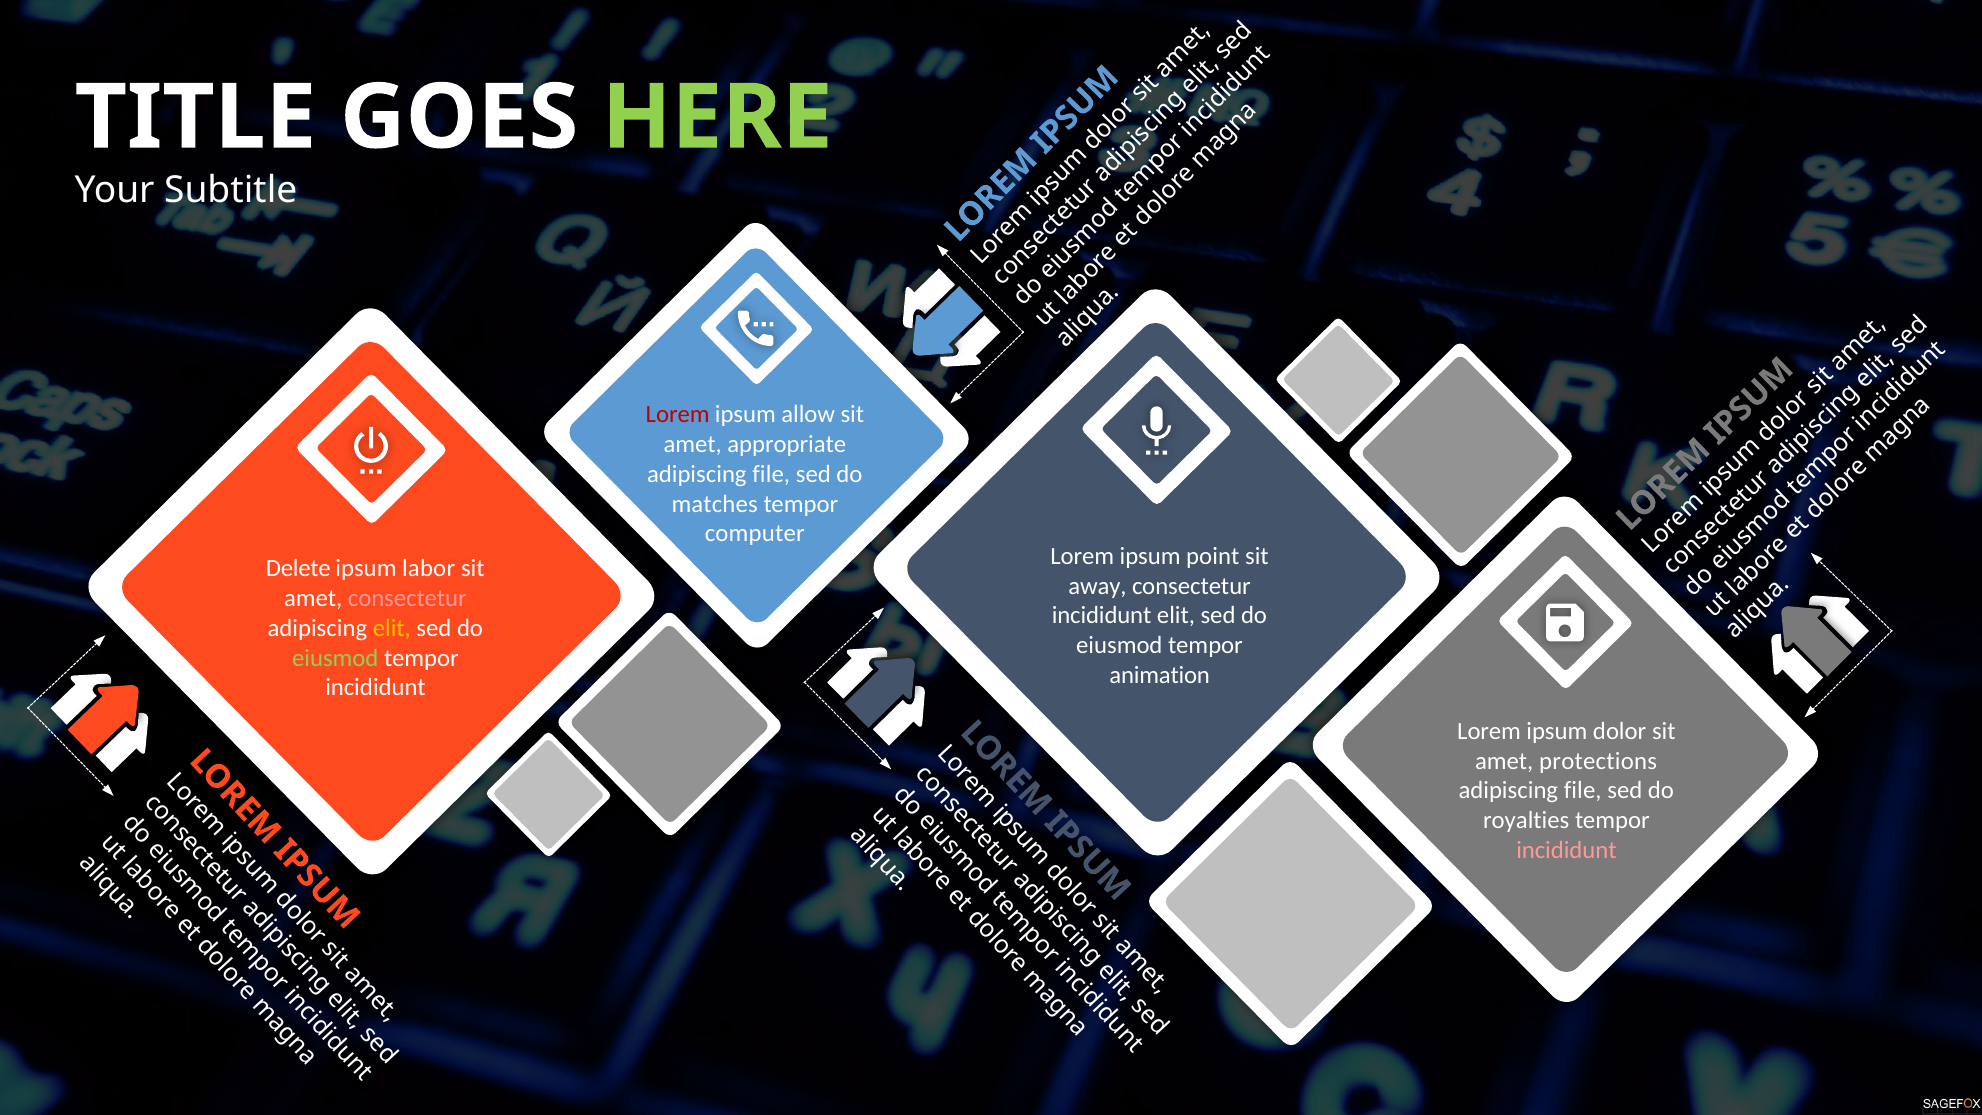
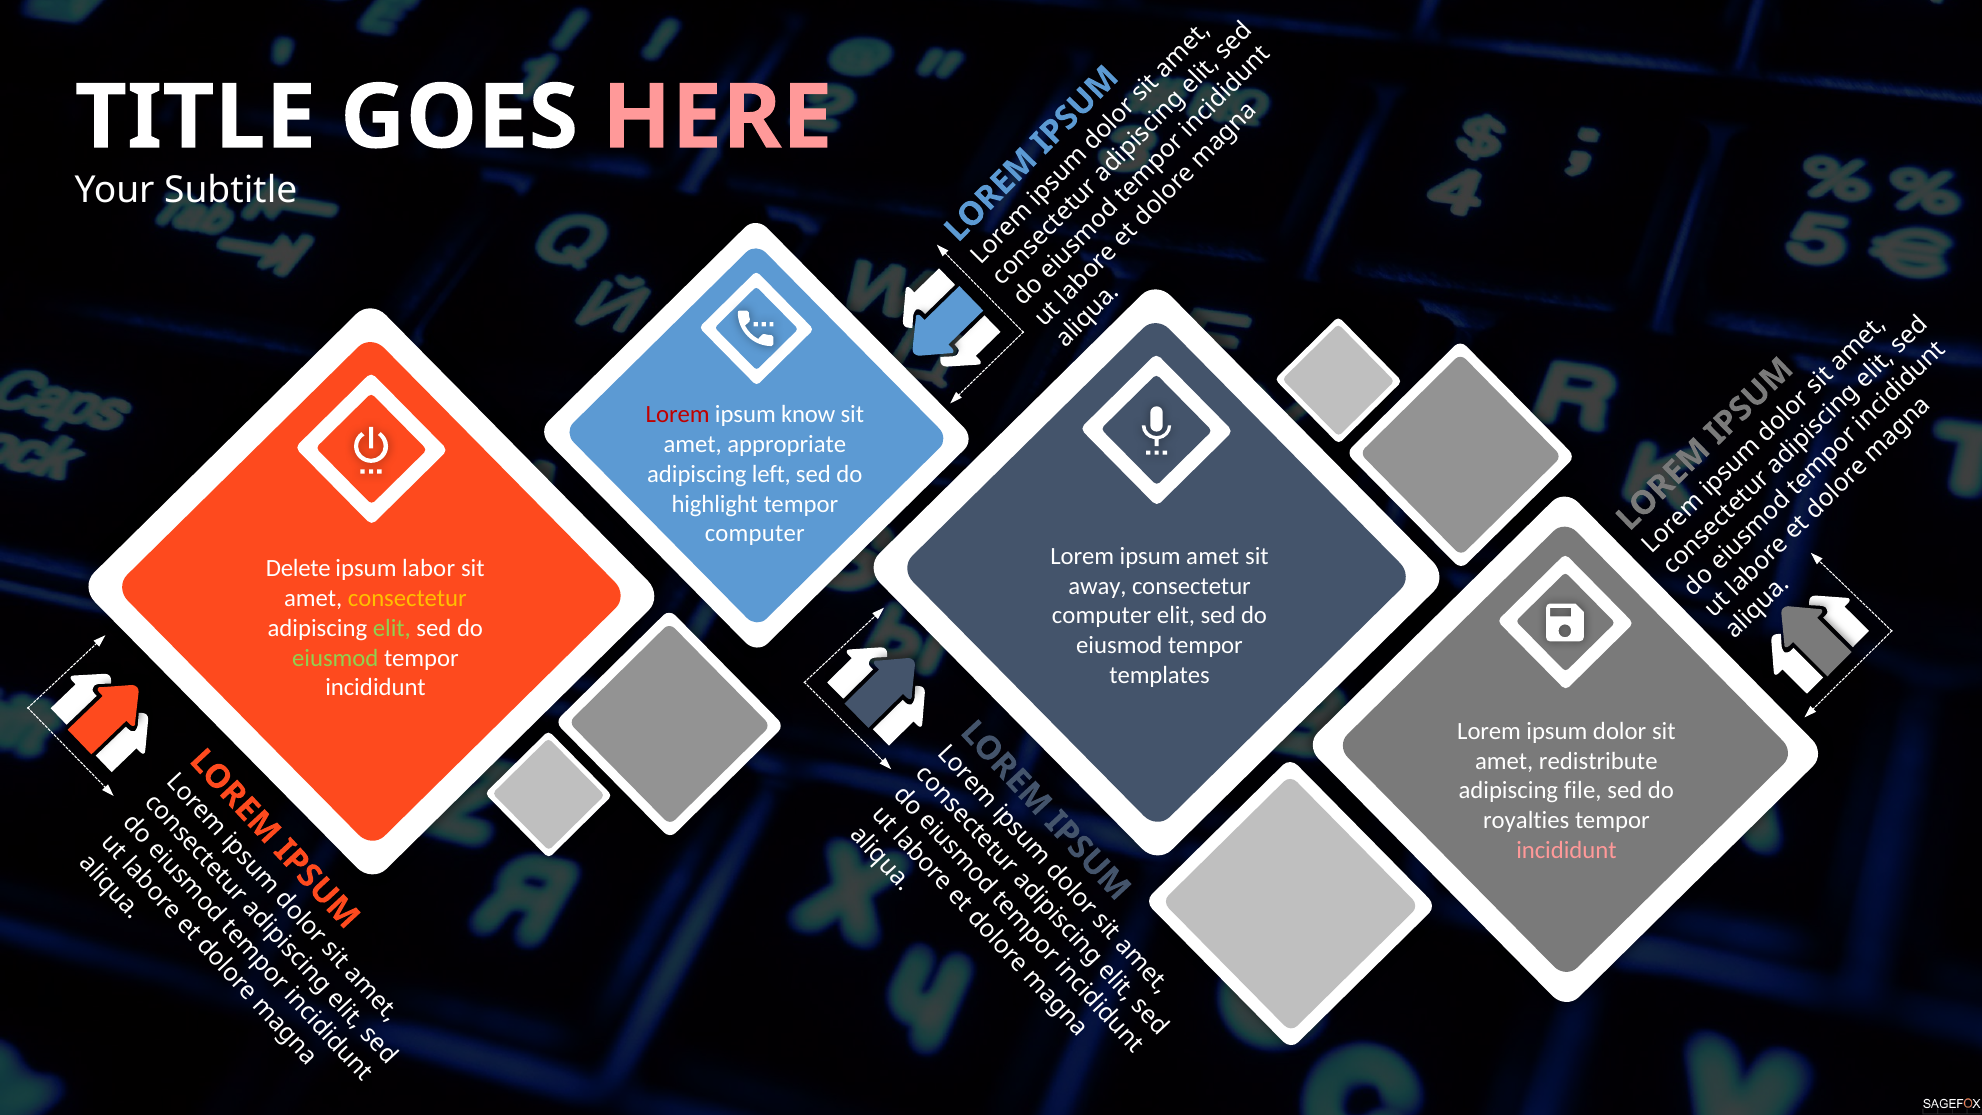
HERE colour: light green -> pink
allow: allow -> know
file at (771, 474): file -> left
matches: matches -> highlight
ipsum point: point -> amet
consectetur at (407, 598) colour: pink -> yellow
incididunt at (1102, 616): incididunt -> computer
elit at (392, 628) colour: yellow -> light green
animation: animation -> templates
protections: protections -> redistribute
